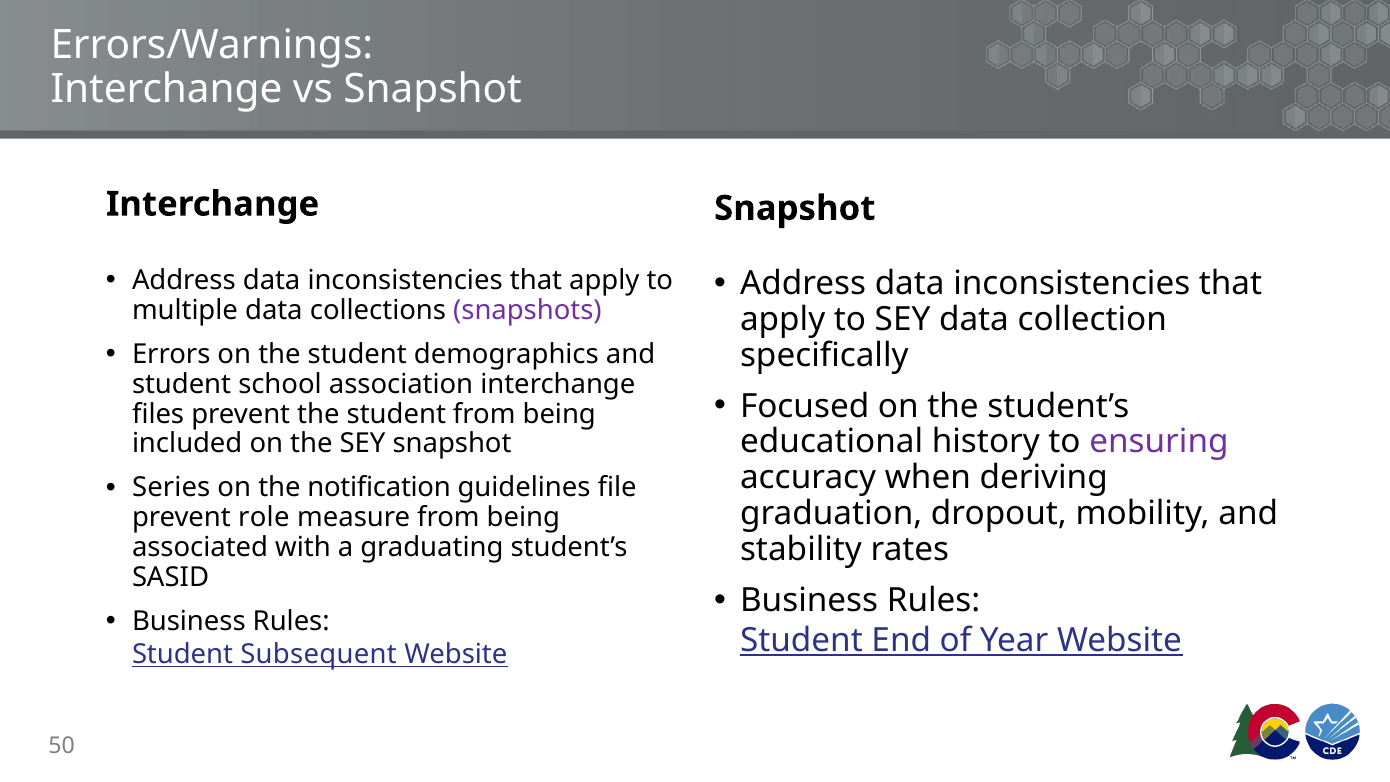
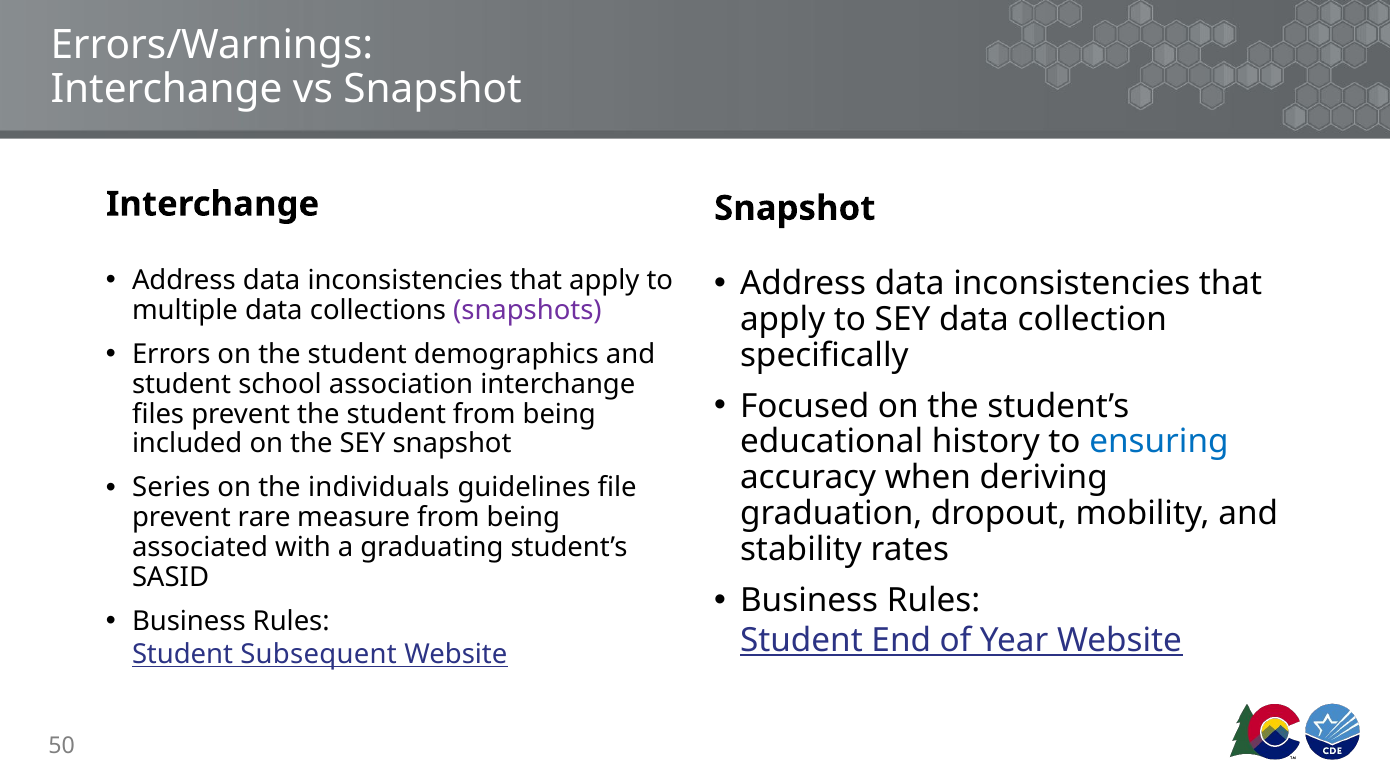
ensuring colour: purple -> blue
notification: notification -> individuals
role: role -> rare
